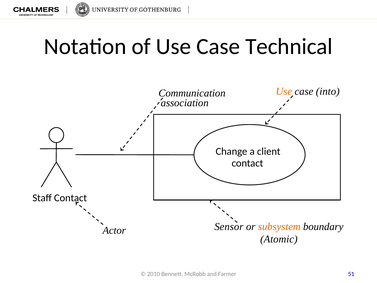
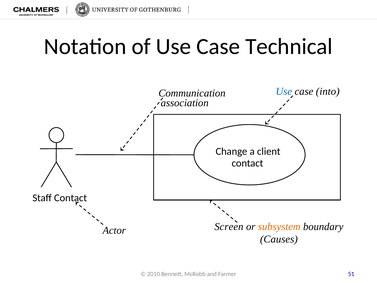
Use at (284, 91) colour: orange -> blue
Sensor: Sensor -> Screen
Atomic: Atomic -> Causes
